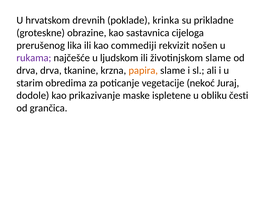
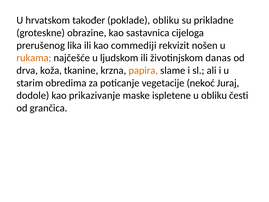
drevnih: drevnih -> također
poklade krinka: krinka -> obliku
rukama colour: purple -> orange
životinjskom slame: slame -> danas
drva drva: drva -> koža
